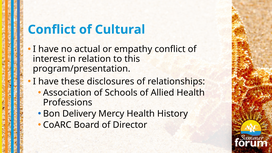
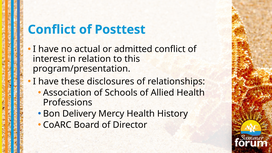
Cultural: Cultural -> Posttest
empathy: empathy -> admitted
